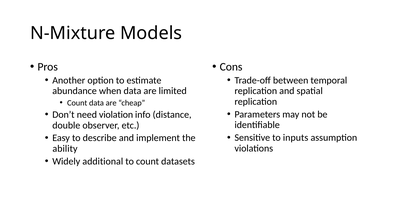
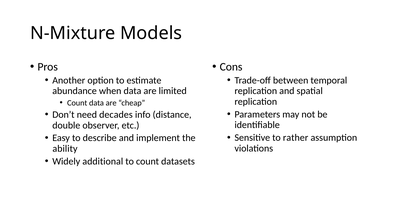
violation: violation -> decades
inputs: inputs -> rather
